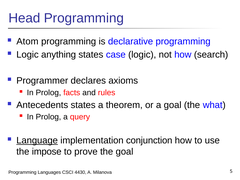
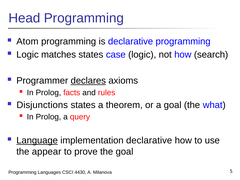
anything: anything -> matches
declares underline: none -> present
Antecedents: Antecedents -> Disjunctions
implementation conjunction: conjunction -> declarative
impose: impose -> appear
